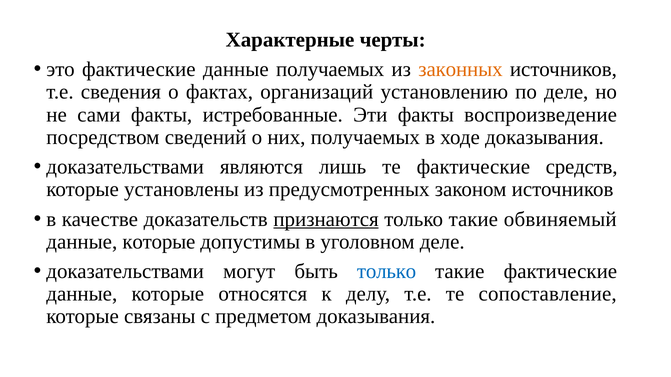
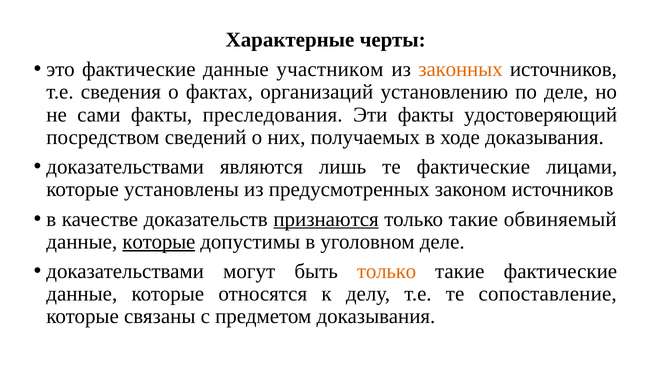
данные получаемых: получаемых -> участником
истребованные: истребованные -> преследования
воспроизведение: воспроизведение -> удостоверяющий
средств: средств -> лицами
которые at (159, 242) underline: none -> present
только at (387, 272) colour: blue -> orange
